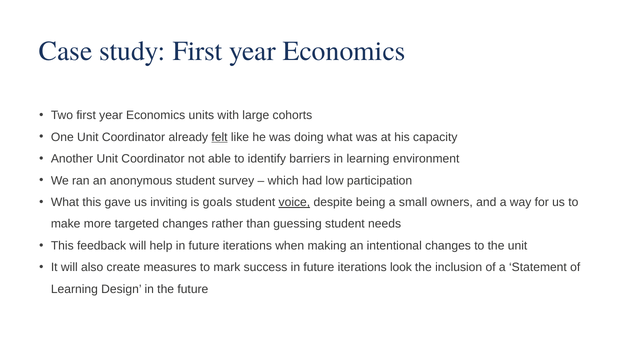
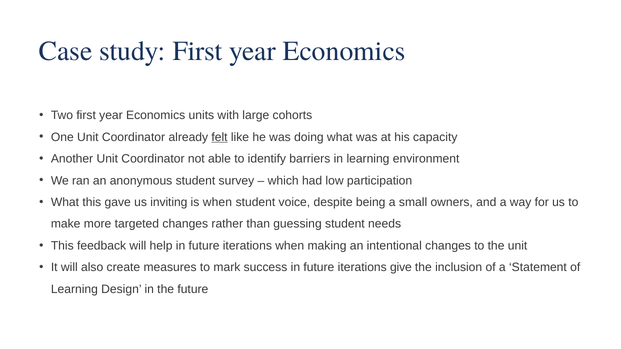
is goals: goals -> when
voice underline: present -> none
look: look -> give
